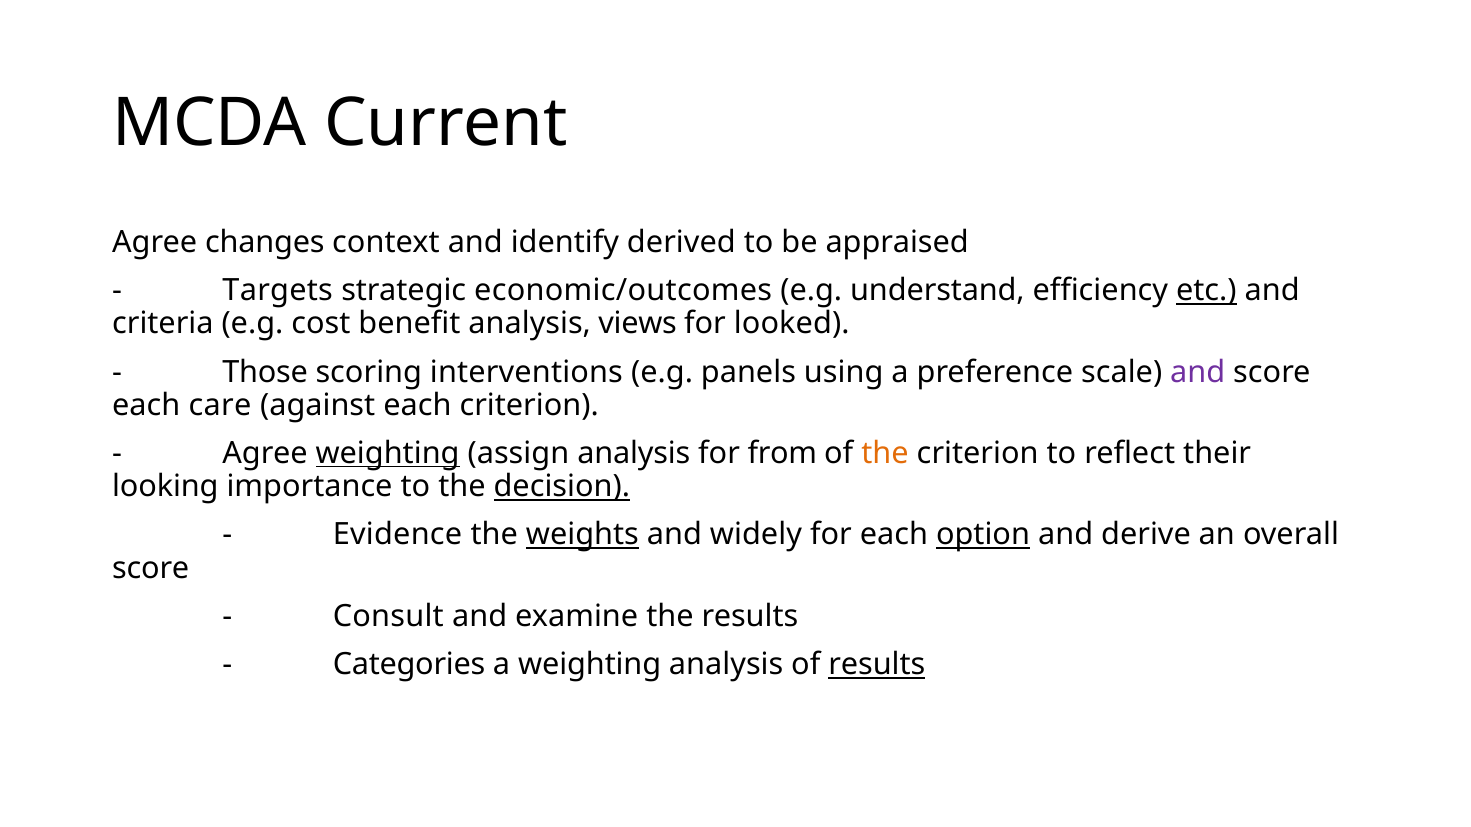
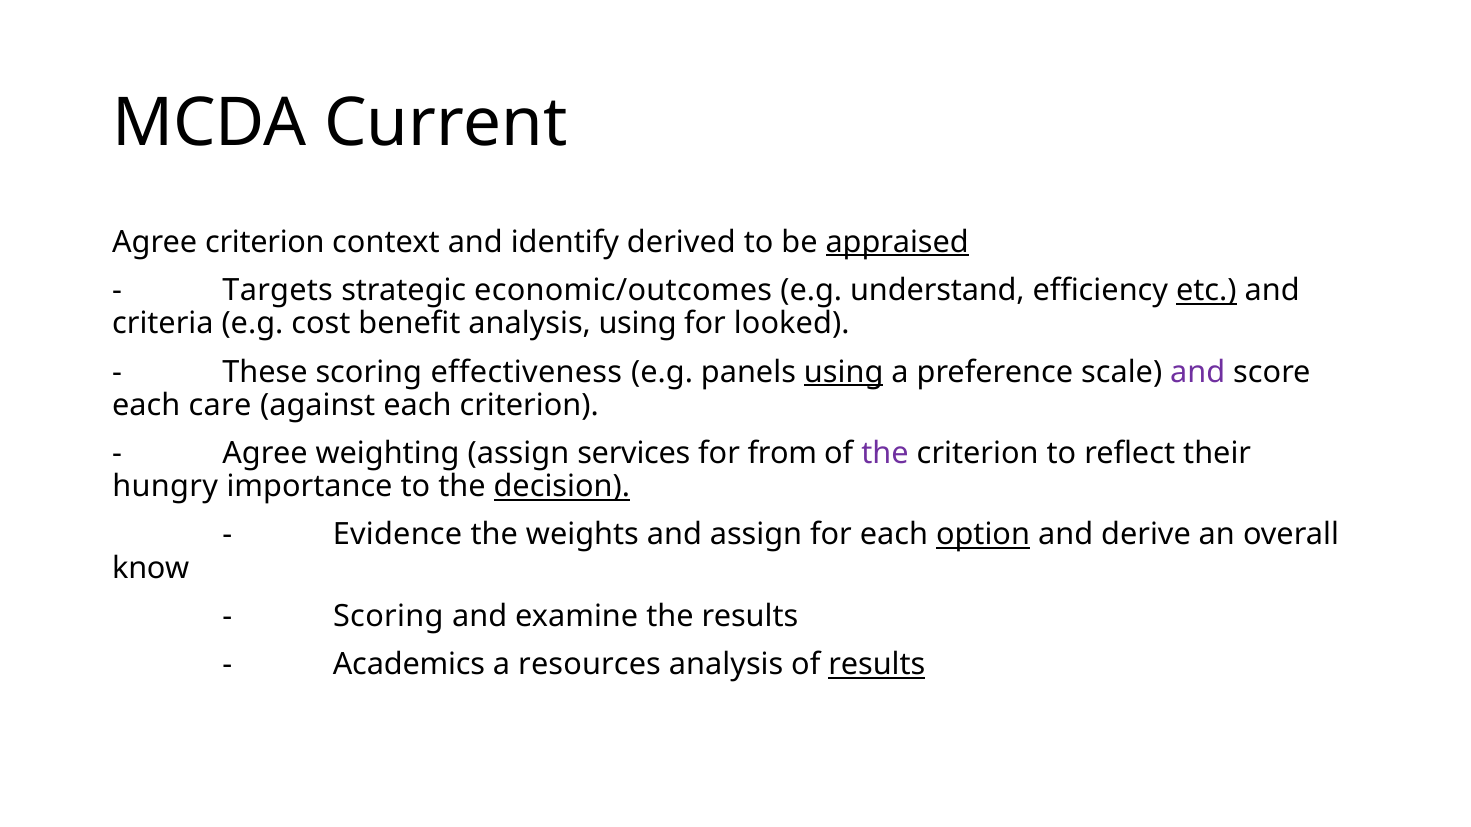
Agree changes: changes -> criterion
appraised underline: none -> present
analysis views: views -> using
Those: Those -> These
interventions: interventions -> effectiveness
using at (844, 372) underline: none -> present
weighting at (388, 454) underline: present -> none
assign analysis: analysis -> services
the at (885, 454) colour: orange -> purple
looking: looking -> hungry
weights underline: present -> none
and widely: widely -> assign
score at (151, 568): score -> know
Consult at (388, 617): Consult -> Scoring
Categories: Categories -> Academics
a weighting: weighting -> resources
